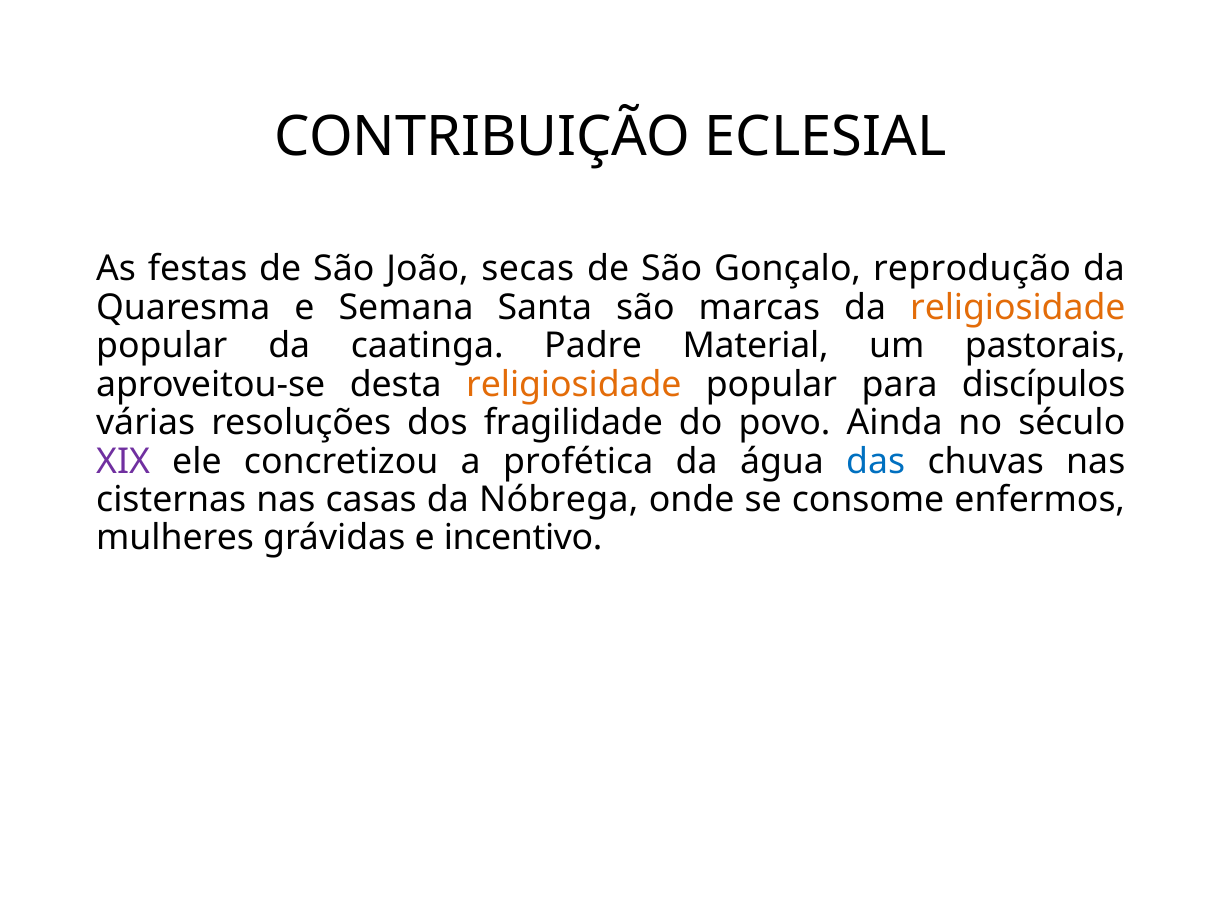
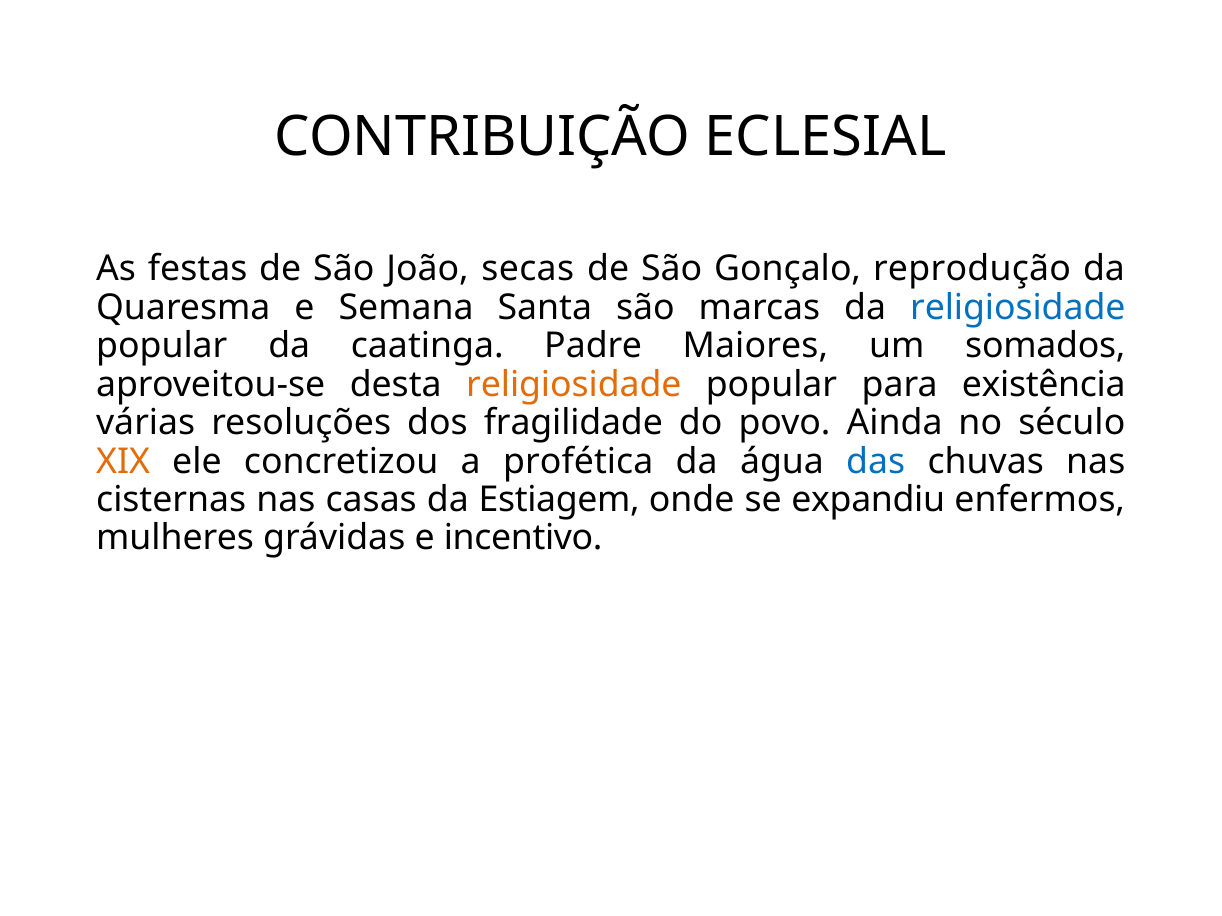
religiosidade at (1018, 308) colour: orange -> blue
Material: Material -> Maiores
pastorais: pastorais -> somados
discípulos: discípulos -> existência
XIX colour: purple -> orange
Nóbrega: Nóbrega -> Estiagem
consome: consome -> expandiu
